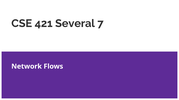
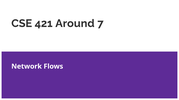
Several: Several -> Around
